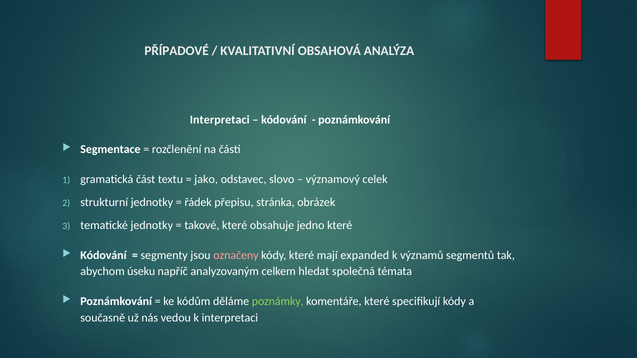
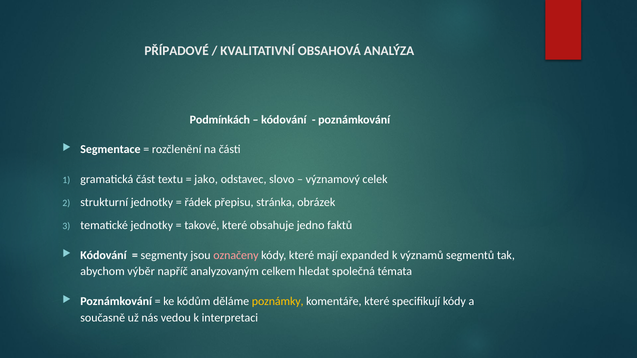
Interpretaci at (220, 120): Interpretaci -> Podmínkách
jedno které: které -> faktů
úseku: úseku -> výběr
poznámky colour: light green -> yellow
